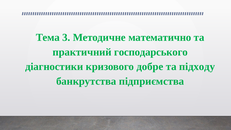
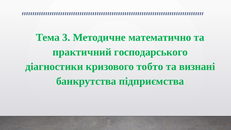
добре: добре -> тобто
підходу: підходу -> визнані
